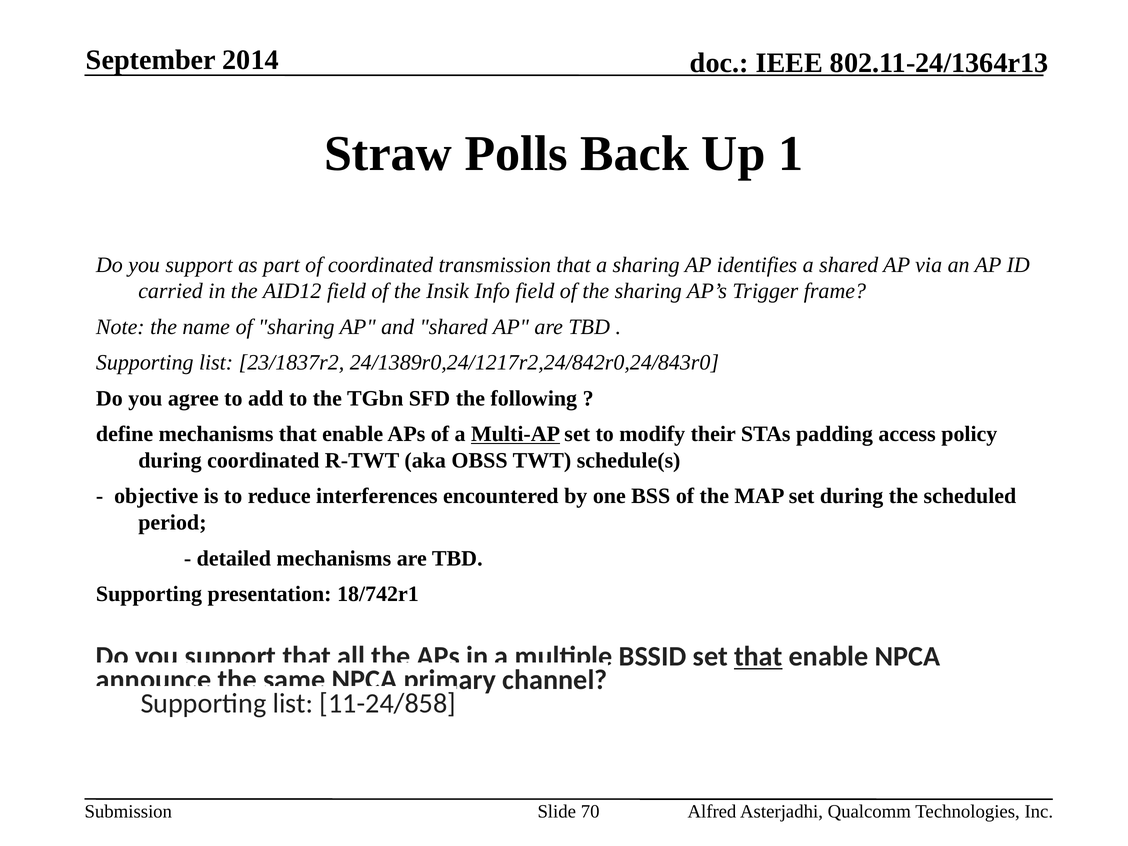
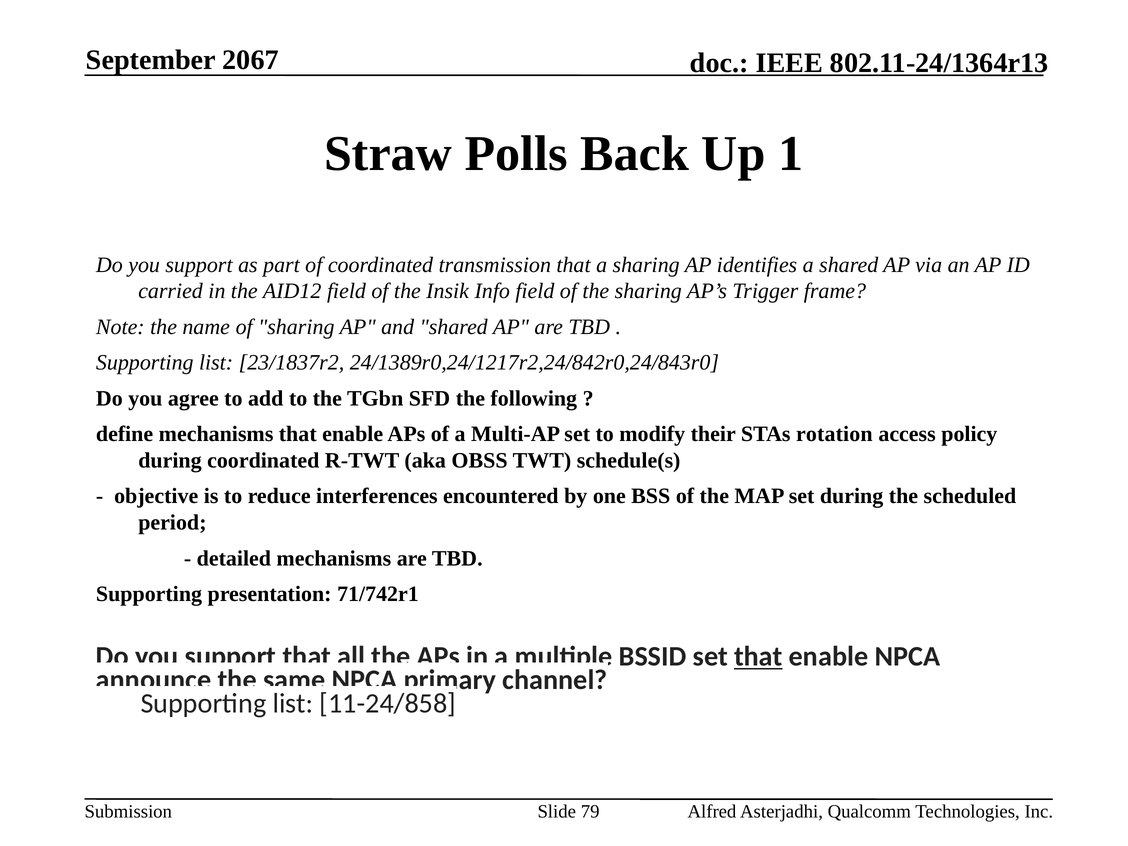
2014: 2014 -> 2067
Multi-AP underline: present -> none
padding: padding -> rotation
18/742r1: 18/742r1 -> 71/742r1
70: 70 -> 79
